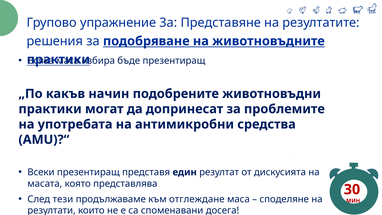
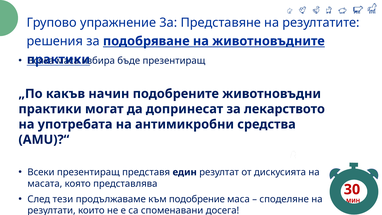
проблемите: проблемите -> лекарството
отглеждане: отглеждане -> подобрение
